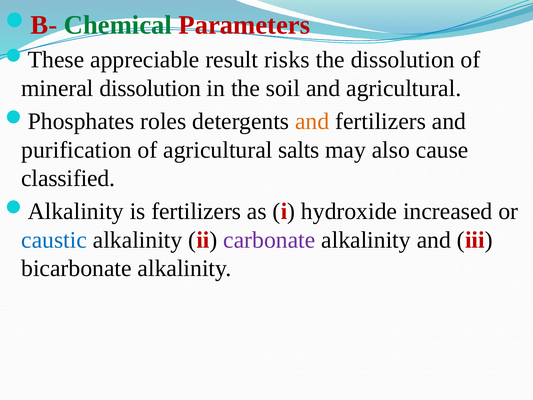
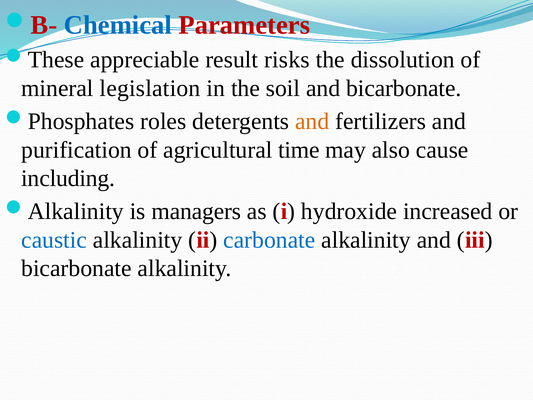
Chemical colour: green -> blue
mineral dissolution: dissolution -> legislation
and agricultural: agricultural -> bicarbonate
salts: salts -> time
classified: classified -> including
is fertilizers: fertilizers -> managers
carbonate colour: purple -> blue
